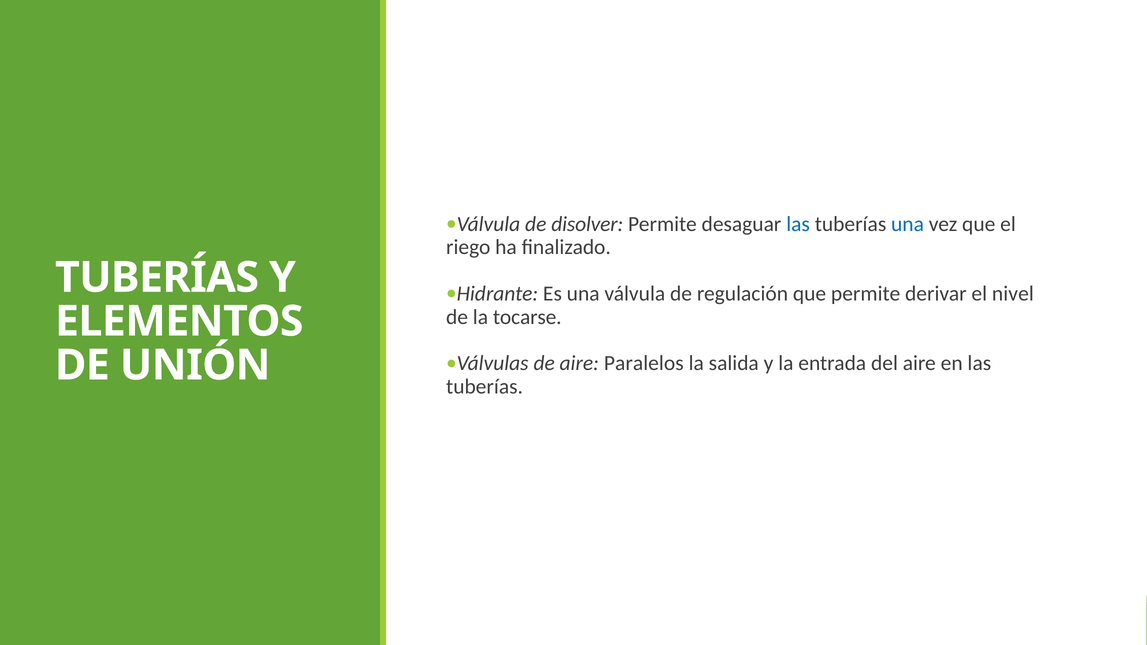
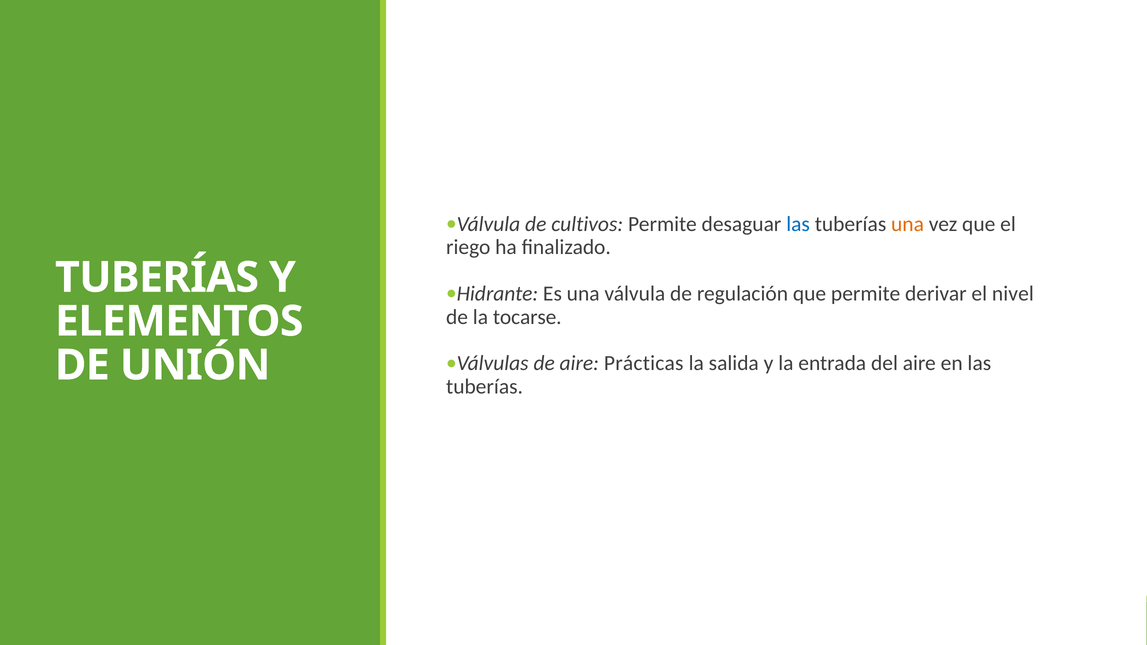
disolver: disolver -> cultivos
una at (908, 224) colour: blue -> orange
Paralelos: Paralelos -> Prácticas
